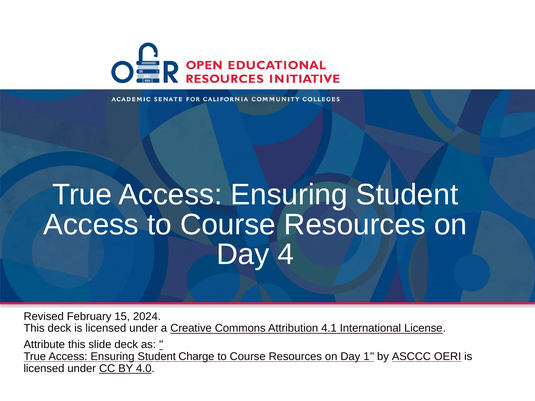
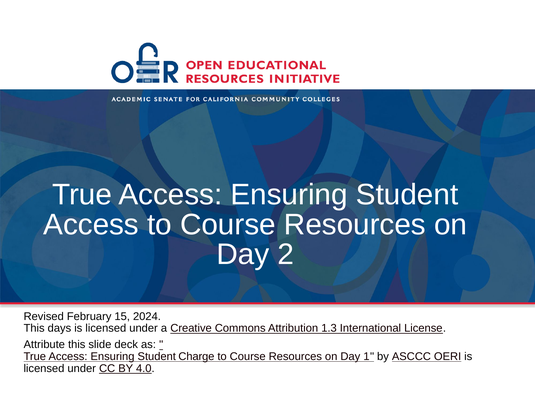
4: 4 -> 2
This deck: deck -> days
4.1: 4.1 -> 1.3
